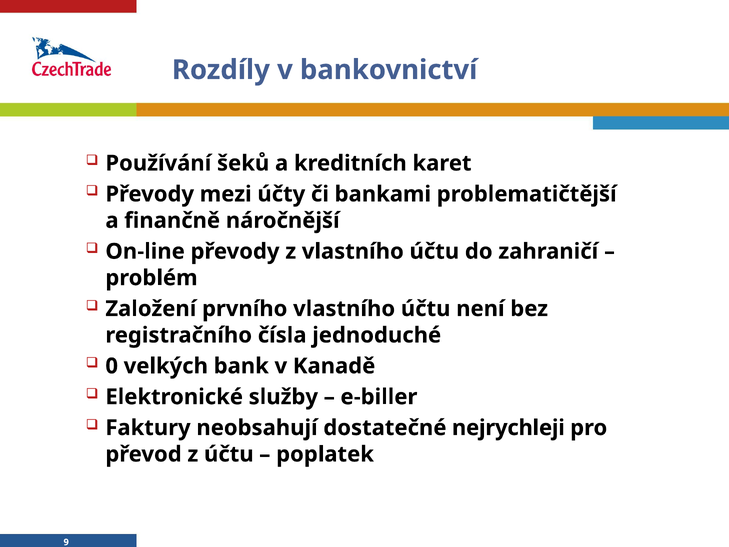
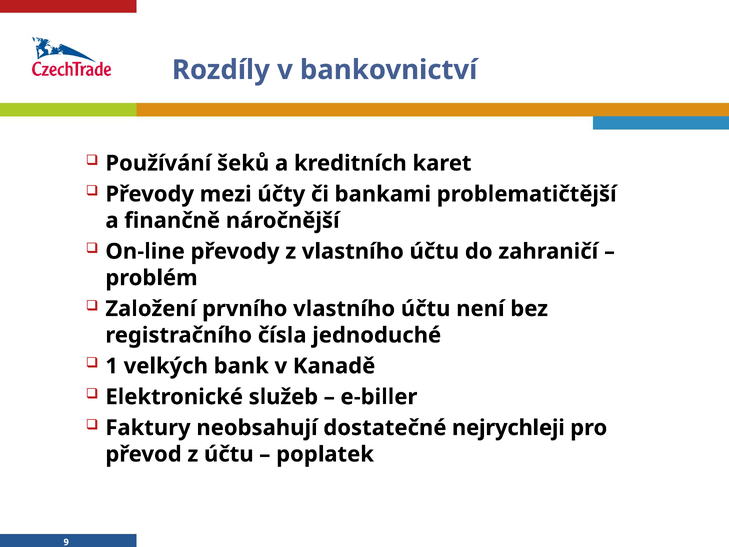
0: 0 -> 1
služby: služby -> služeb
